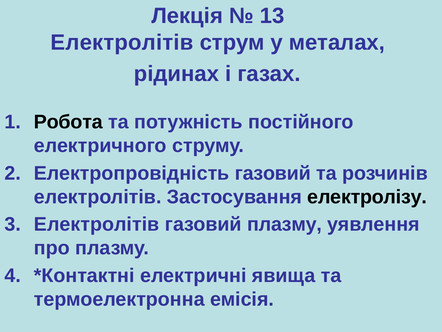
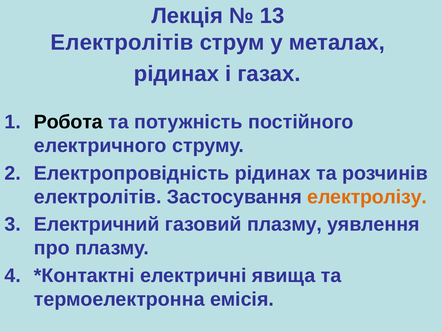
Електропровідність газовий: газовий -> рідинах
електролізу colour: black -> orange
Електролітів at (97, 224): Електролітів -> Електричний
